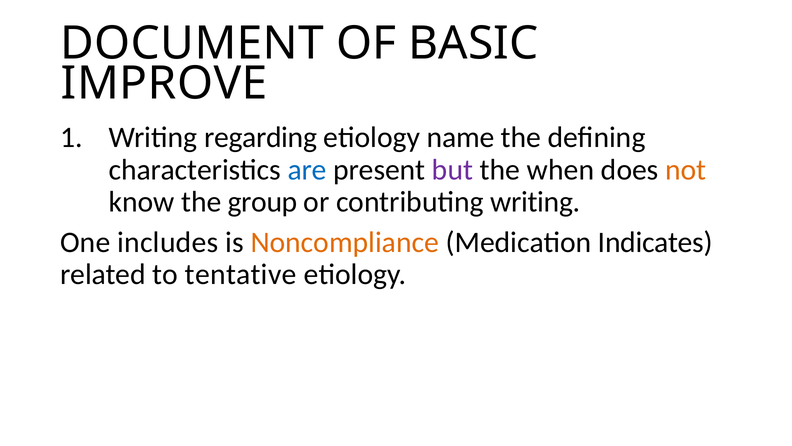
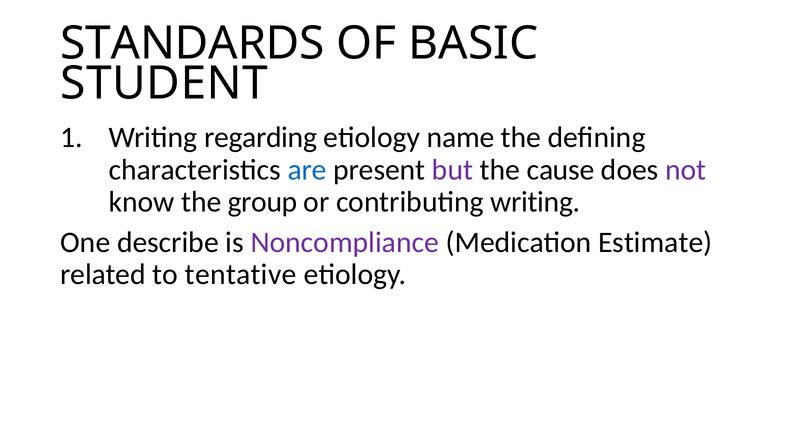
DOCUMENT: DOCUMENT -> STANDARDS
IMPROVE: IMPROVE -> STUDENT
when: when -> cause
not colour: orange -> purple
includes: includes -> describe
Noncompliance colour: orange -> purple
Indicates: Indicates -> Estimate
